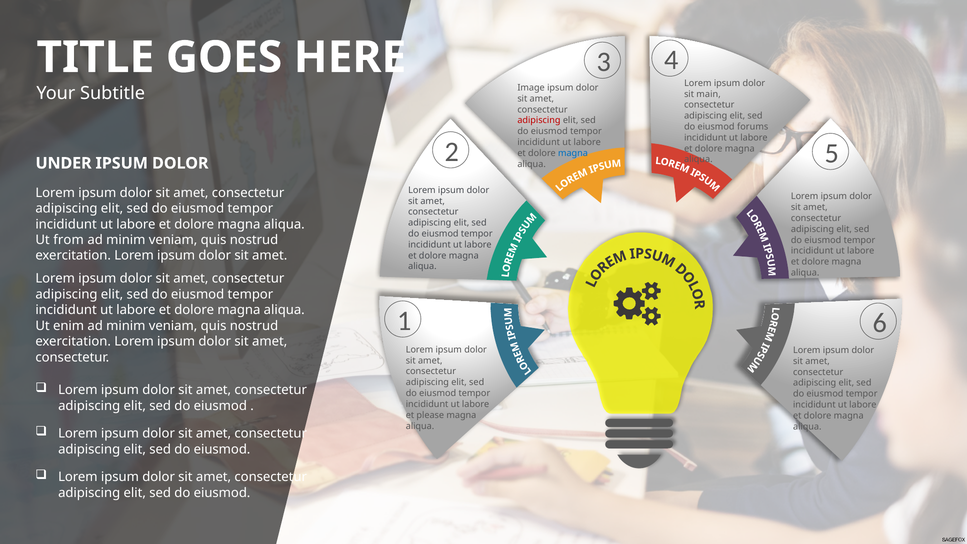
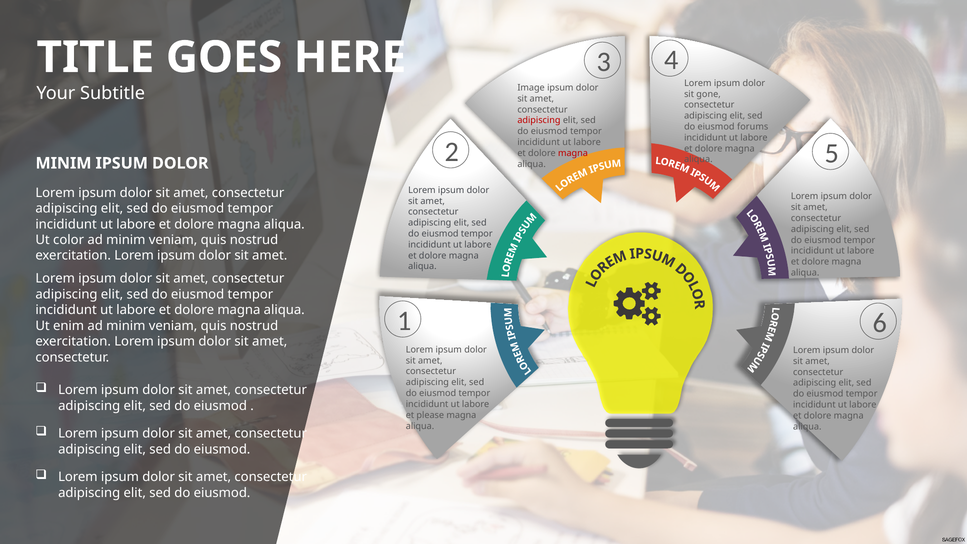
main: main -> gone
magna at (573, 153) colour: blue -> red
UNDER at (64, 163): UNDER -> MINIM
from: from -> color
